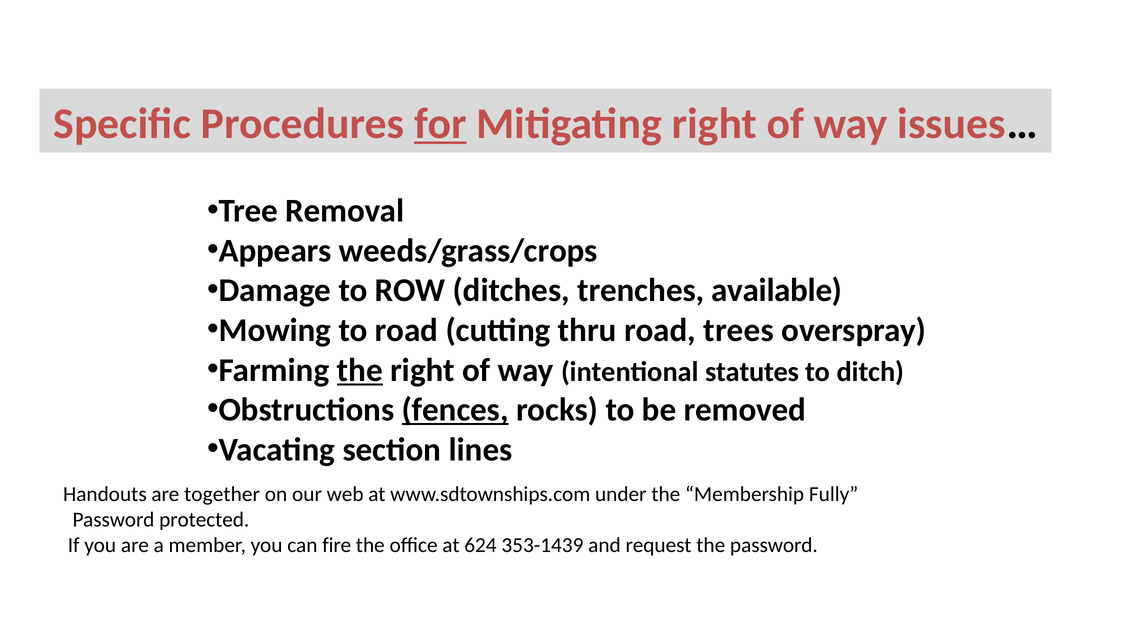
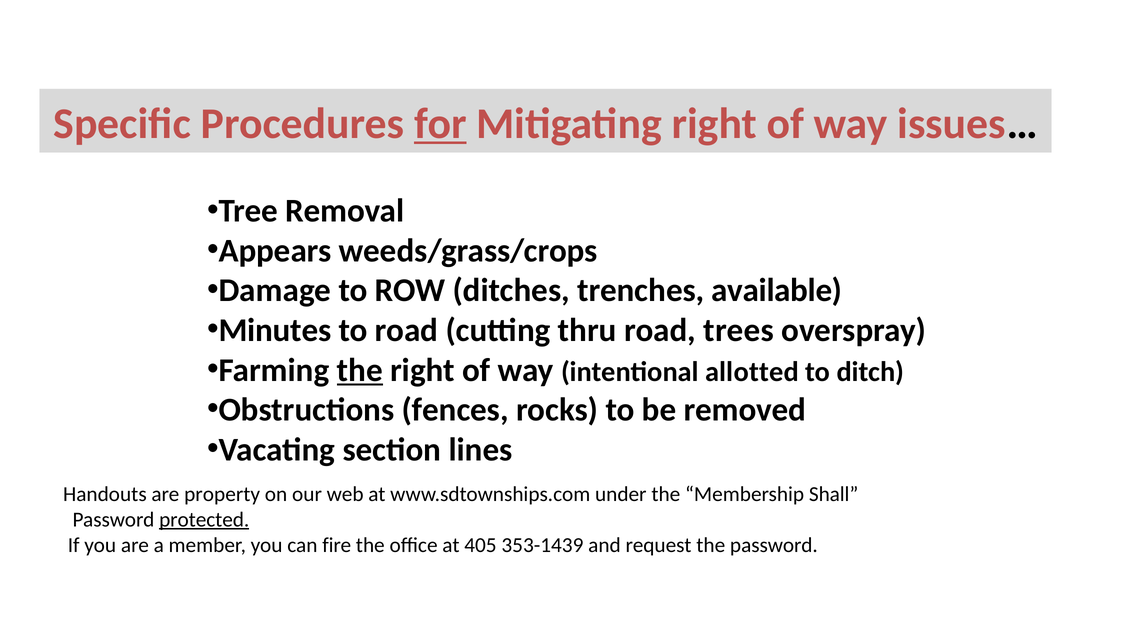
Mowing: Mowing -> Minutes
statutes: statutes -> allotted
fences underline: present -> none
together: together -> property
Fully: Fully -> Shall
protected underline: none -> present
624: 624 -> 405
